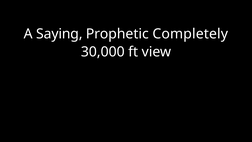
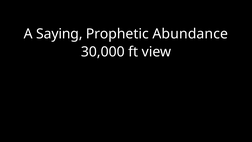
Completely: Completely -> Abundance
